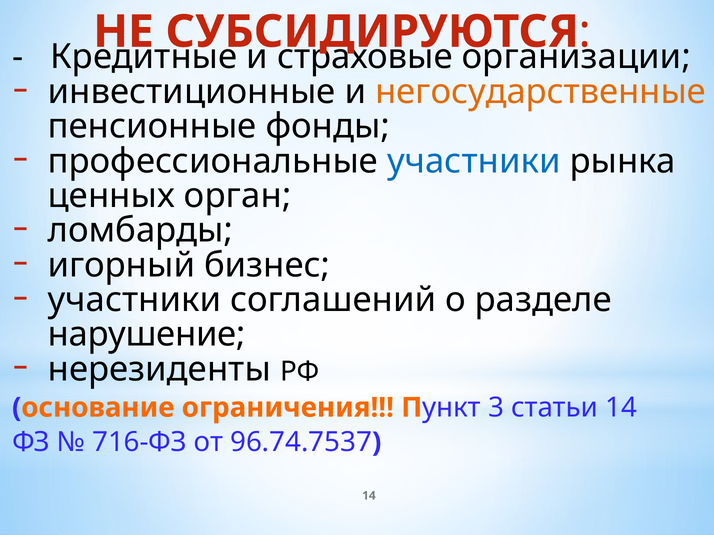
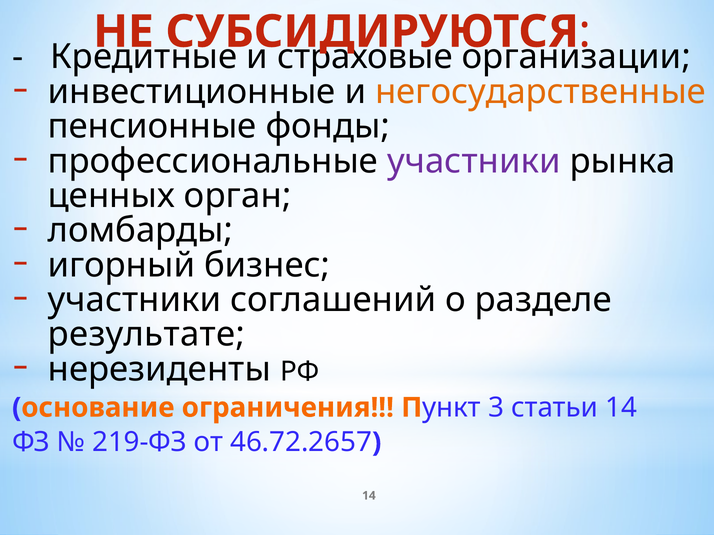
участники at (474, 161) colour: blue -> purple
нарушение: нарушение -> результате
716-ФЗ: 716-ФЗ -> 219-ФЗ
96.74.7537: 96.74.7537 -> 46.72.2657
